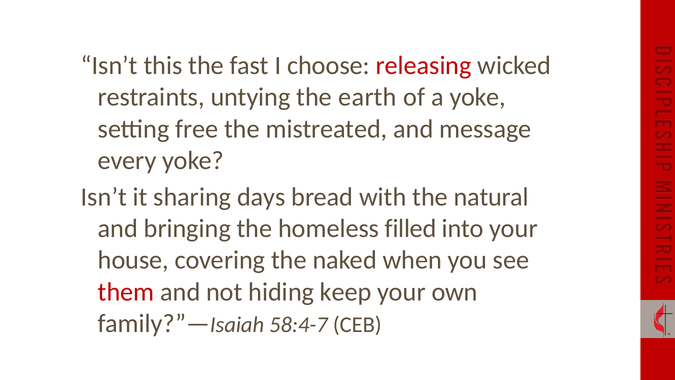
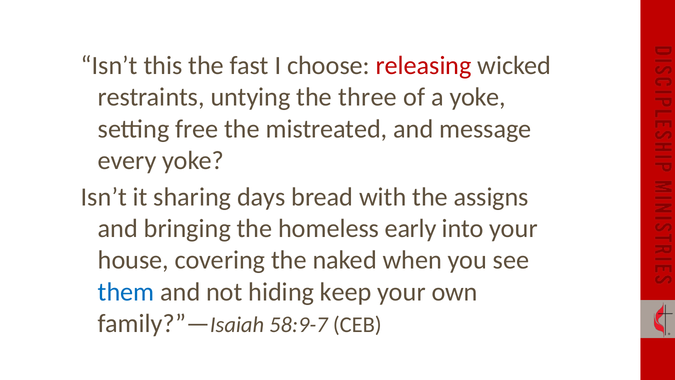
earth: earth -> three
natural: natural -> assigns
filled: filled -> early
them colour: red -> blue
58:4-7: 58:4-7 -> 58:9-7
